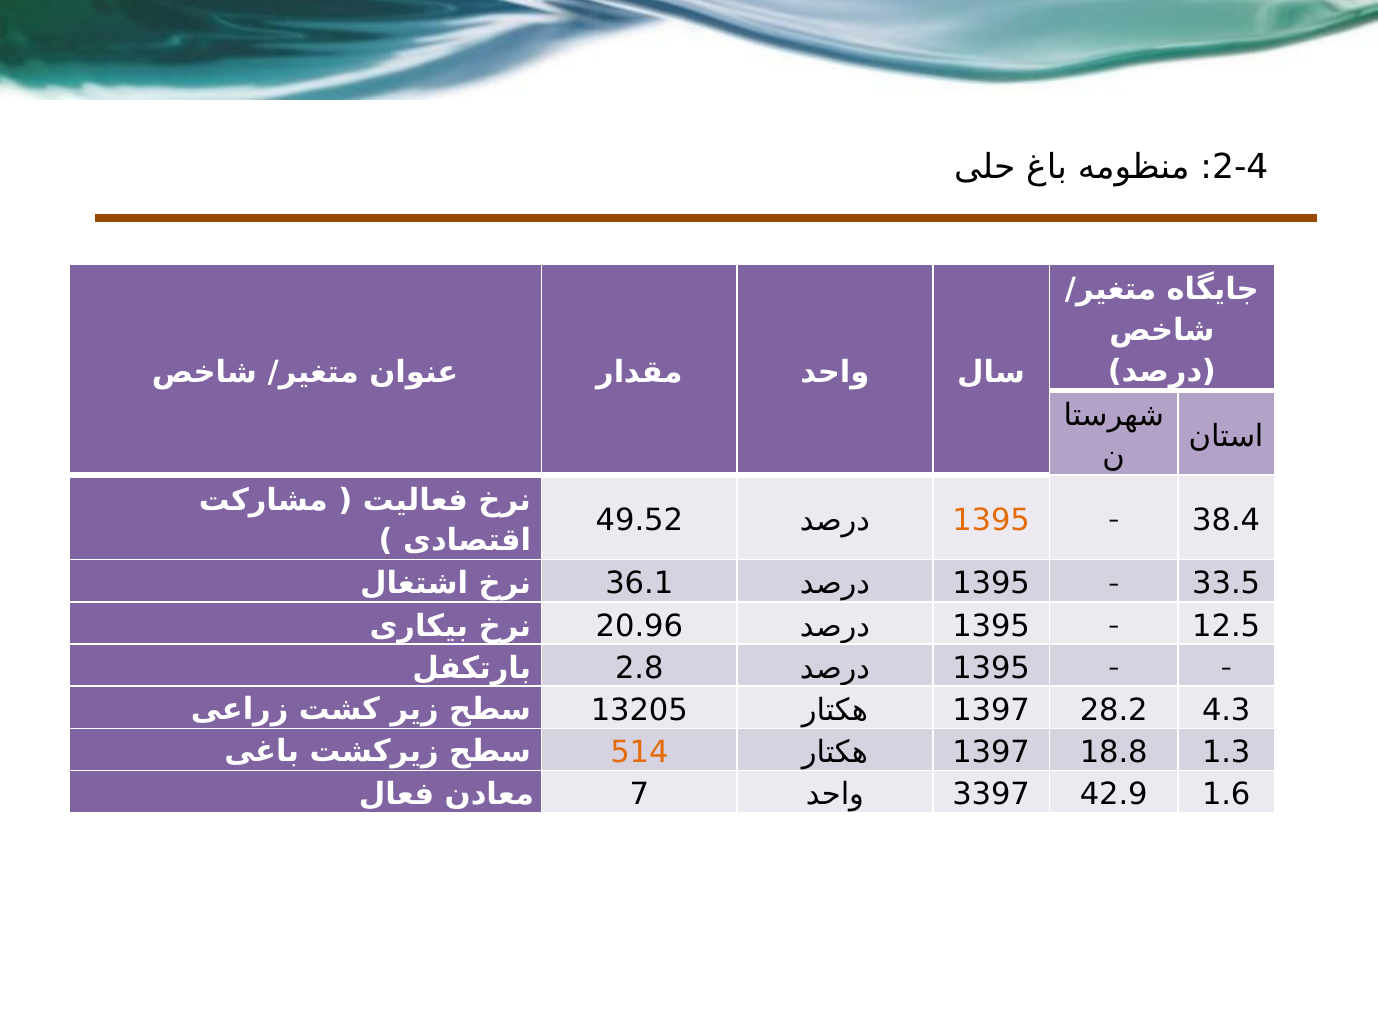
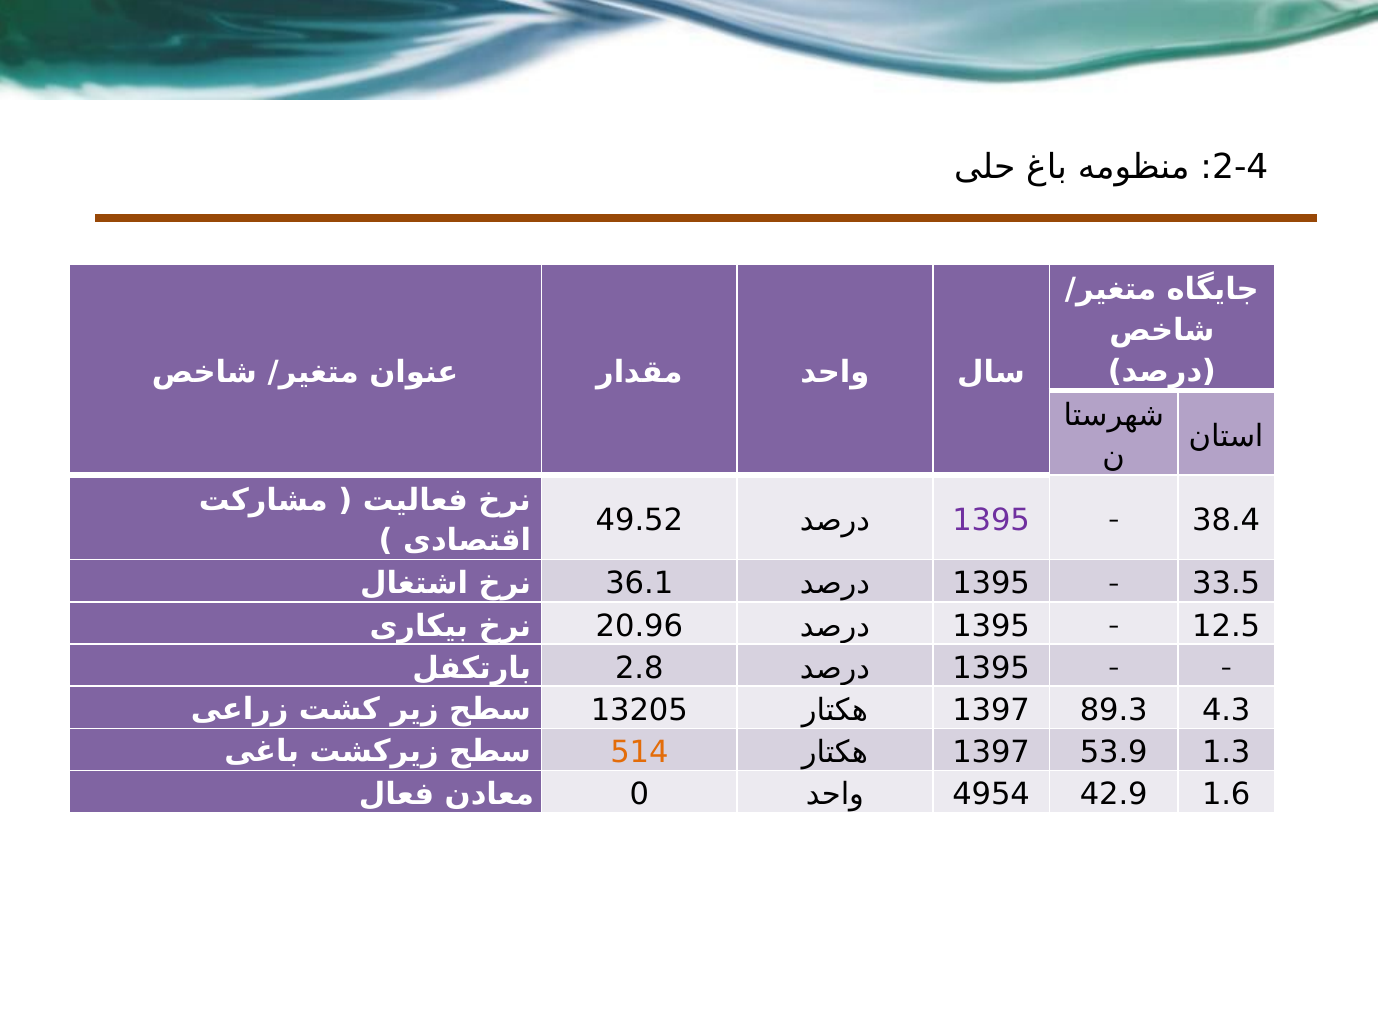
1395 at (991, 521) colour: orange -> purple
28.2: 28.2 -> 89.3
18.8: 18.8 -> 53.9
7: 7 -> 0
3397: 3397 -> 4954
